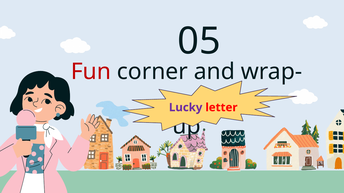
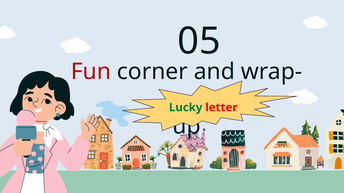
Lucky colour: purple -> green
